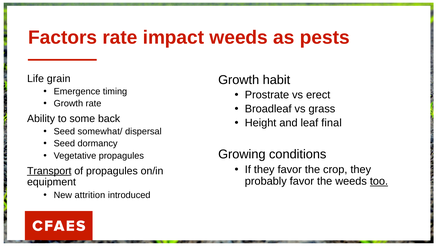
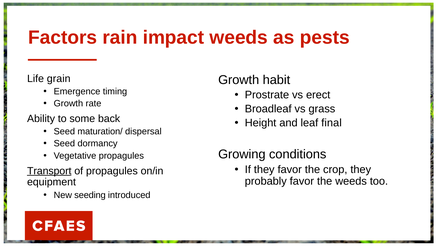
Factors rate: rate -> rain
somewhat/: somewhat/ -> maturation/
too underline: present -> none
attrition: attrition -> seeding
